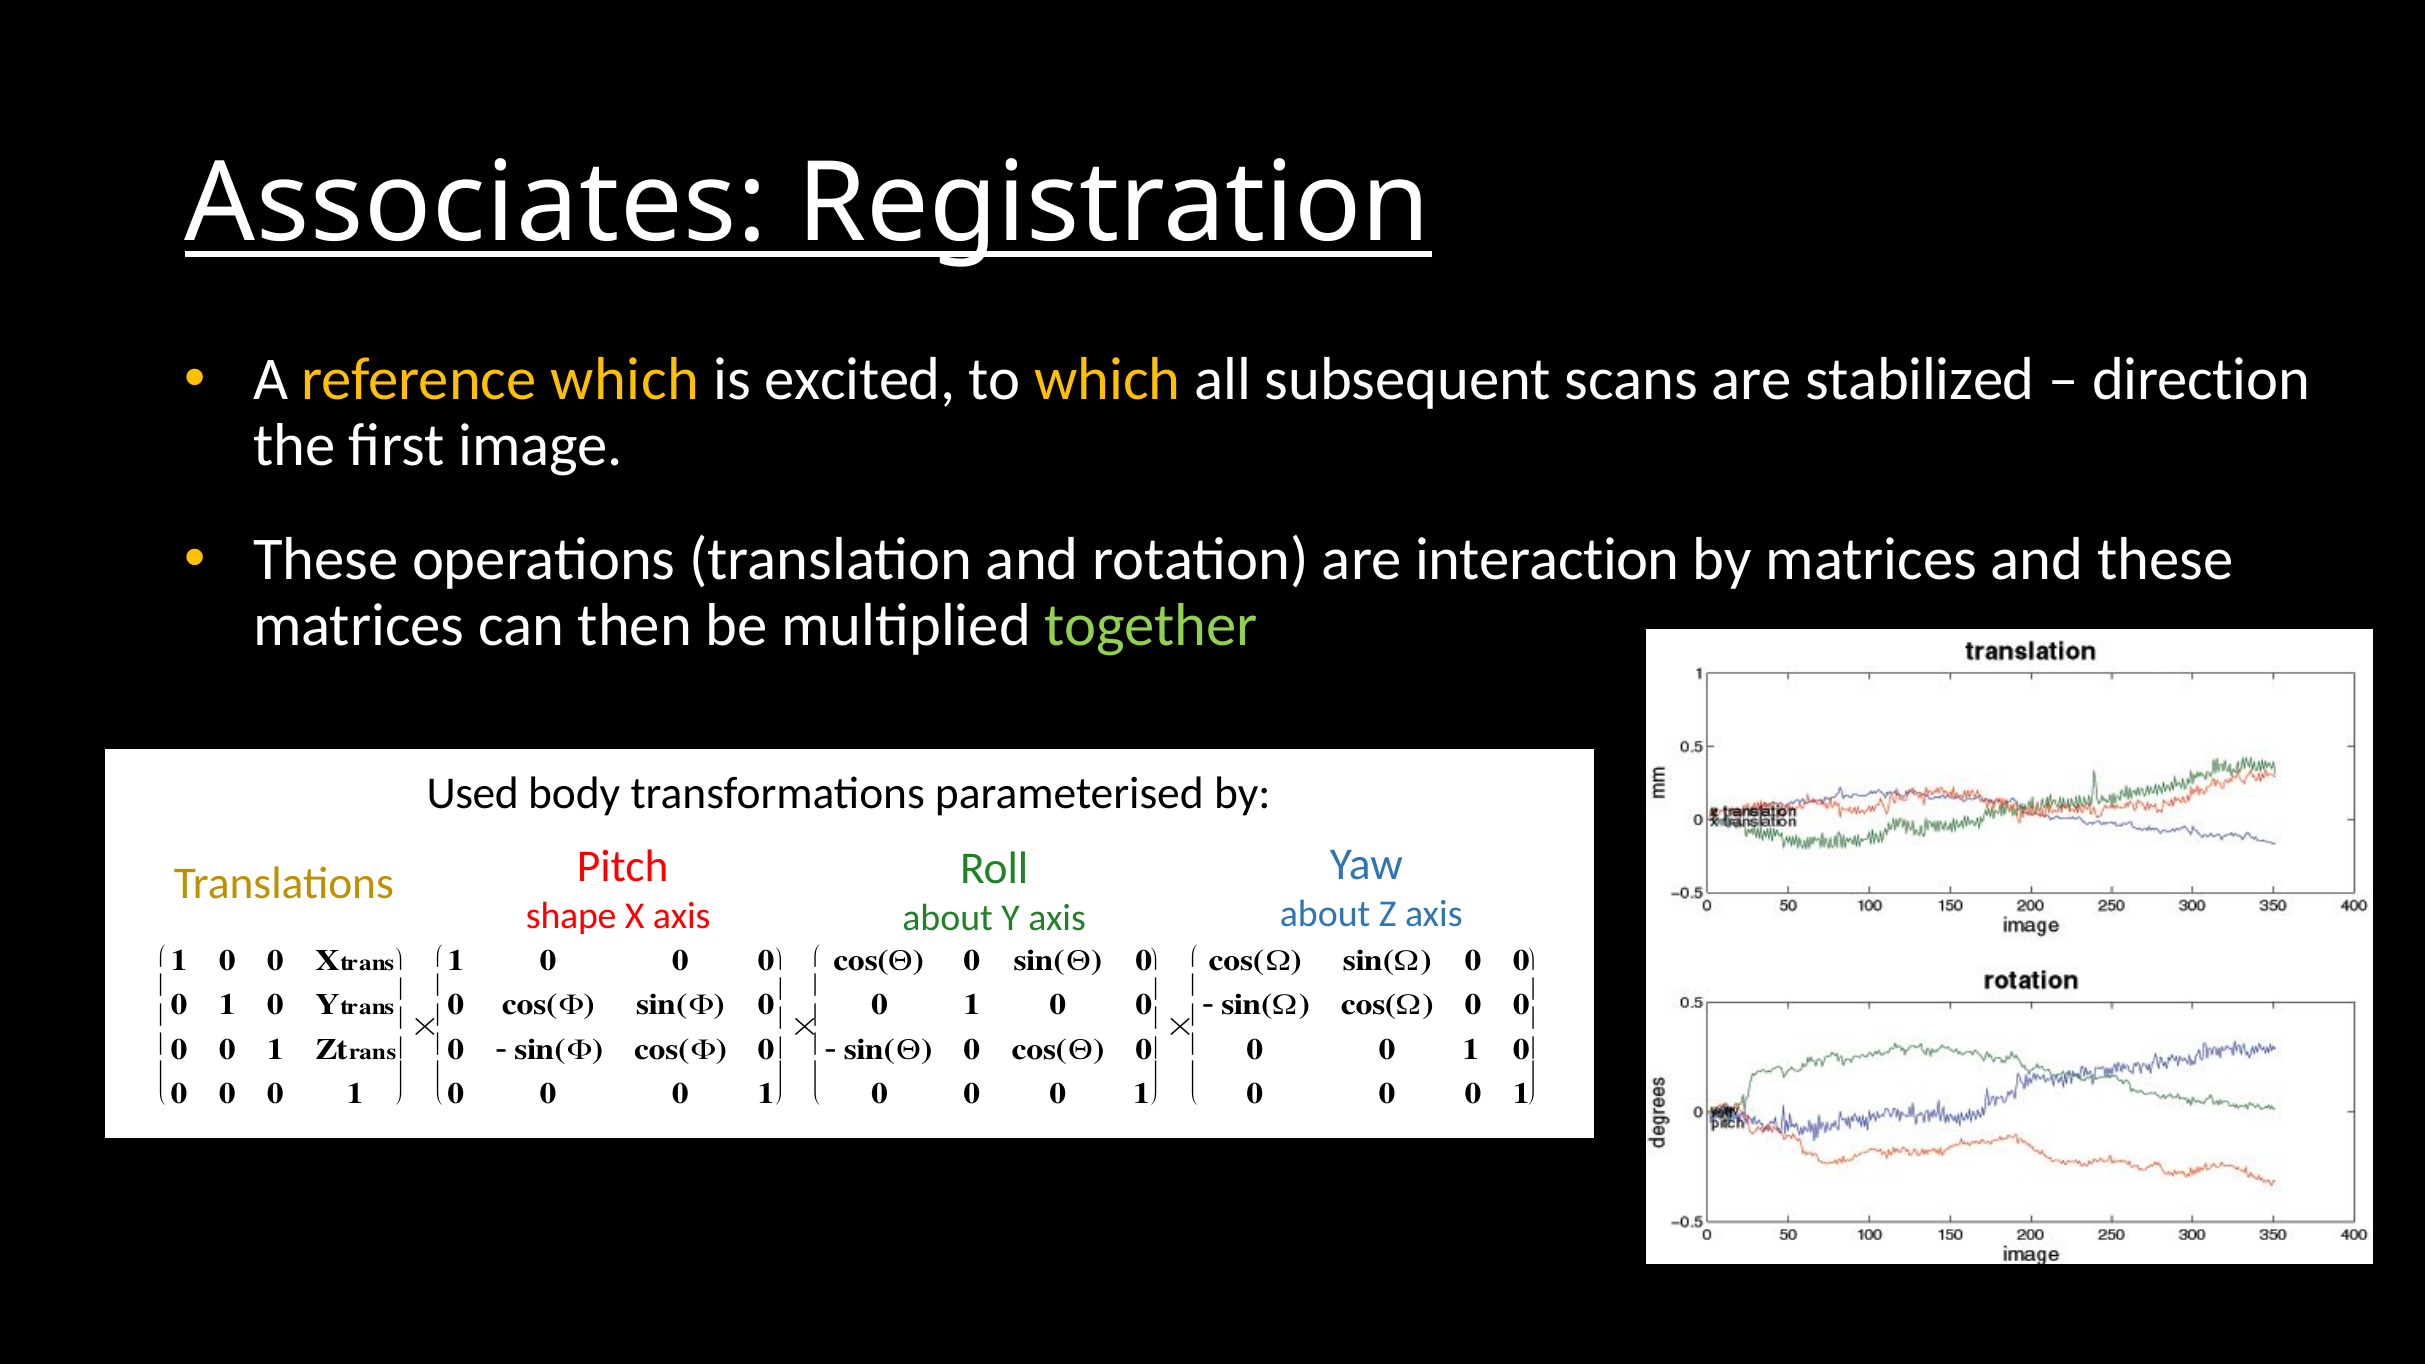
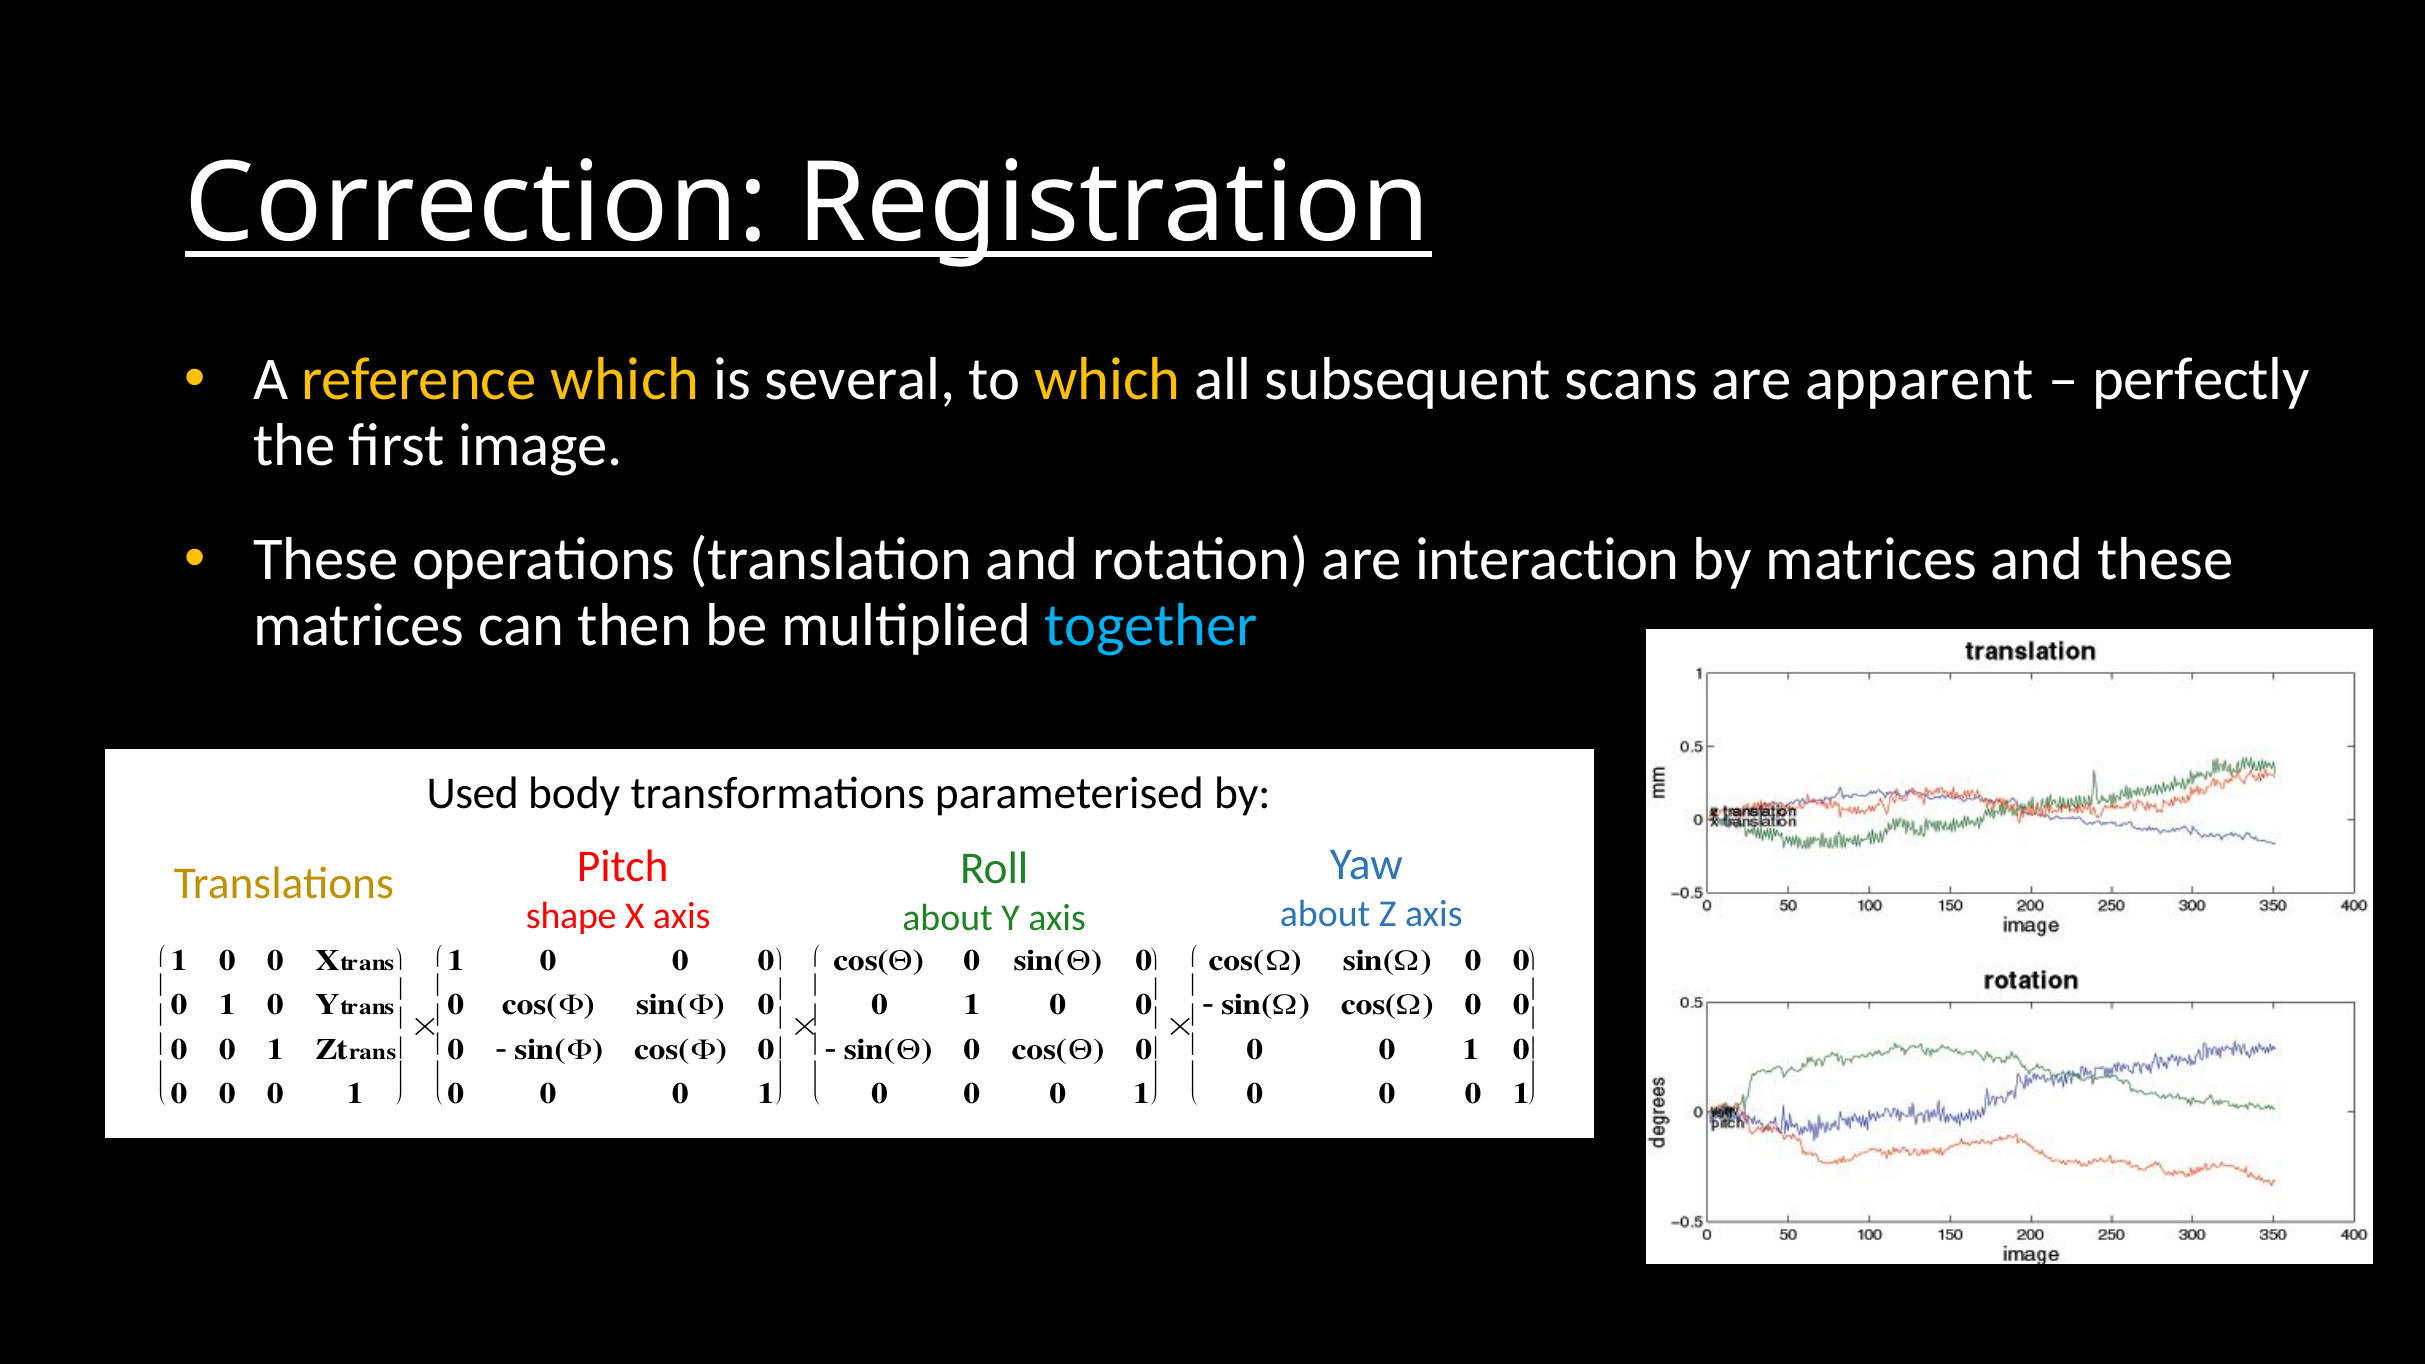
Associates: Associates -> Correction
excited: excited -> several
stabilized: stabilized -> apparent
direction: direction -> perfectly
together colour: light green -> light blue
